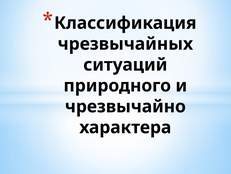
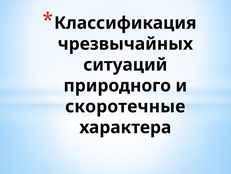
чрезвычайно: чрезвычайно -> скоротечные
